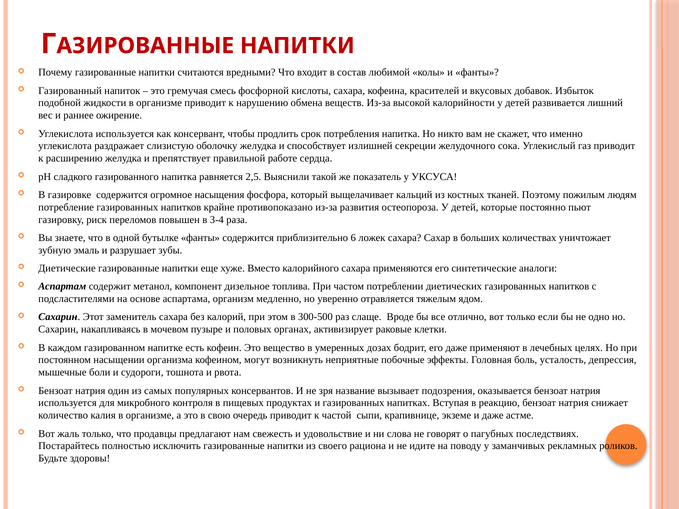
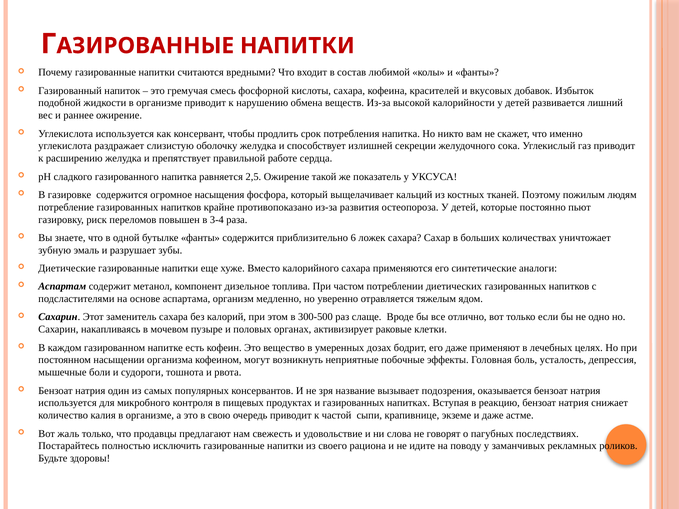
2,5 Выяснили: Выяснили -> Ожирение
